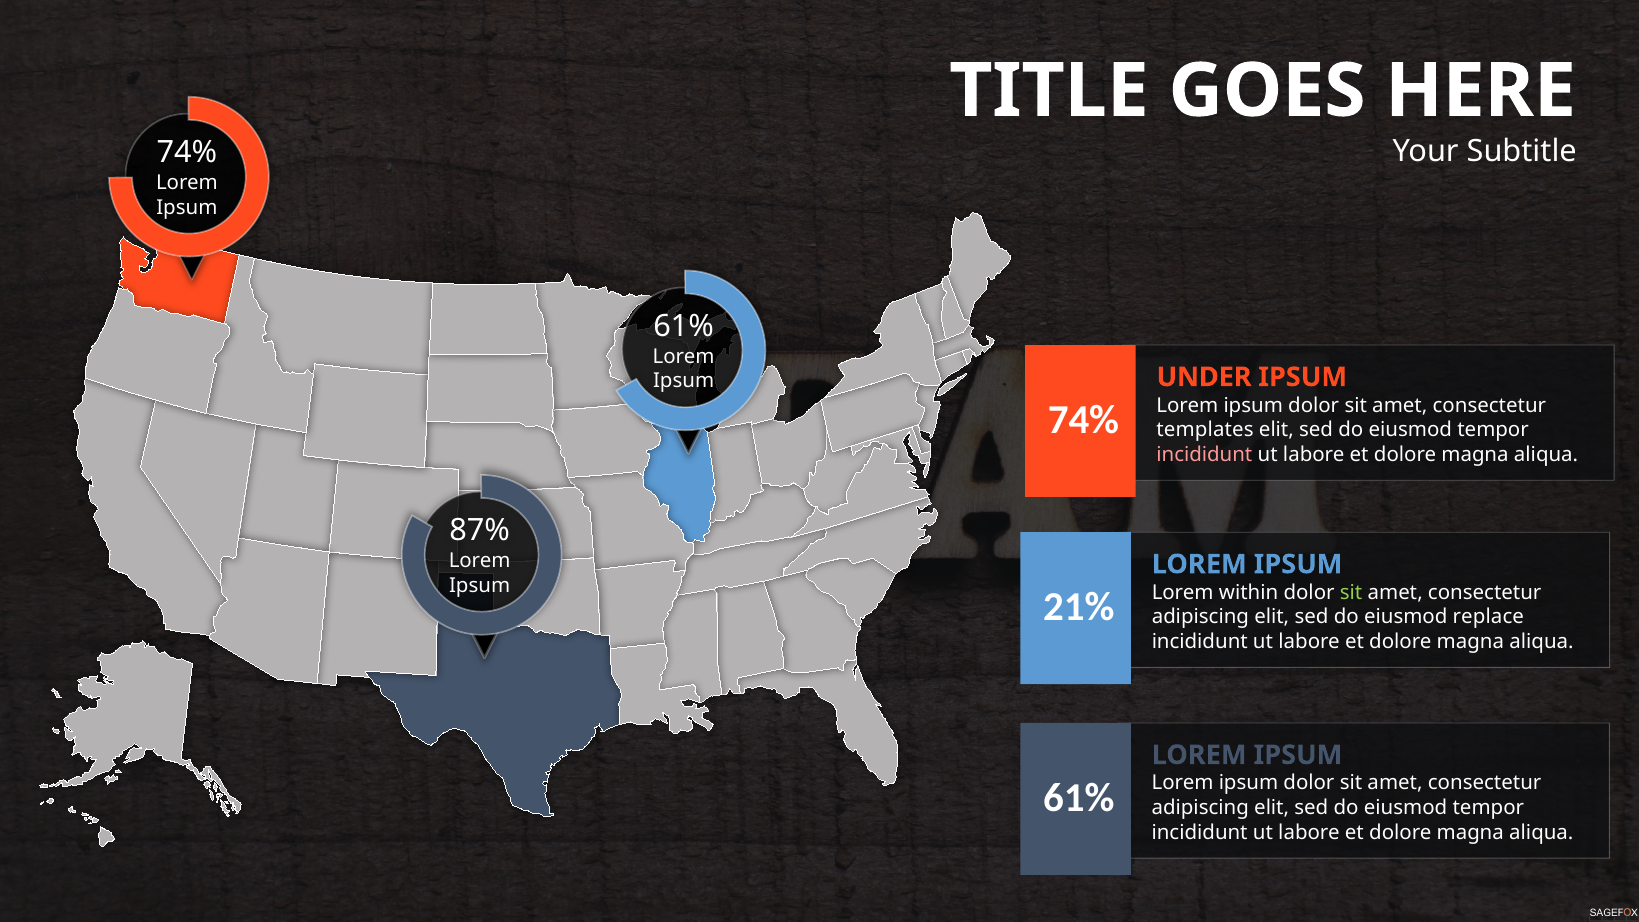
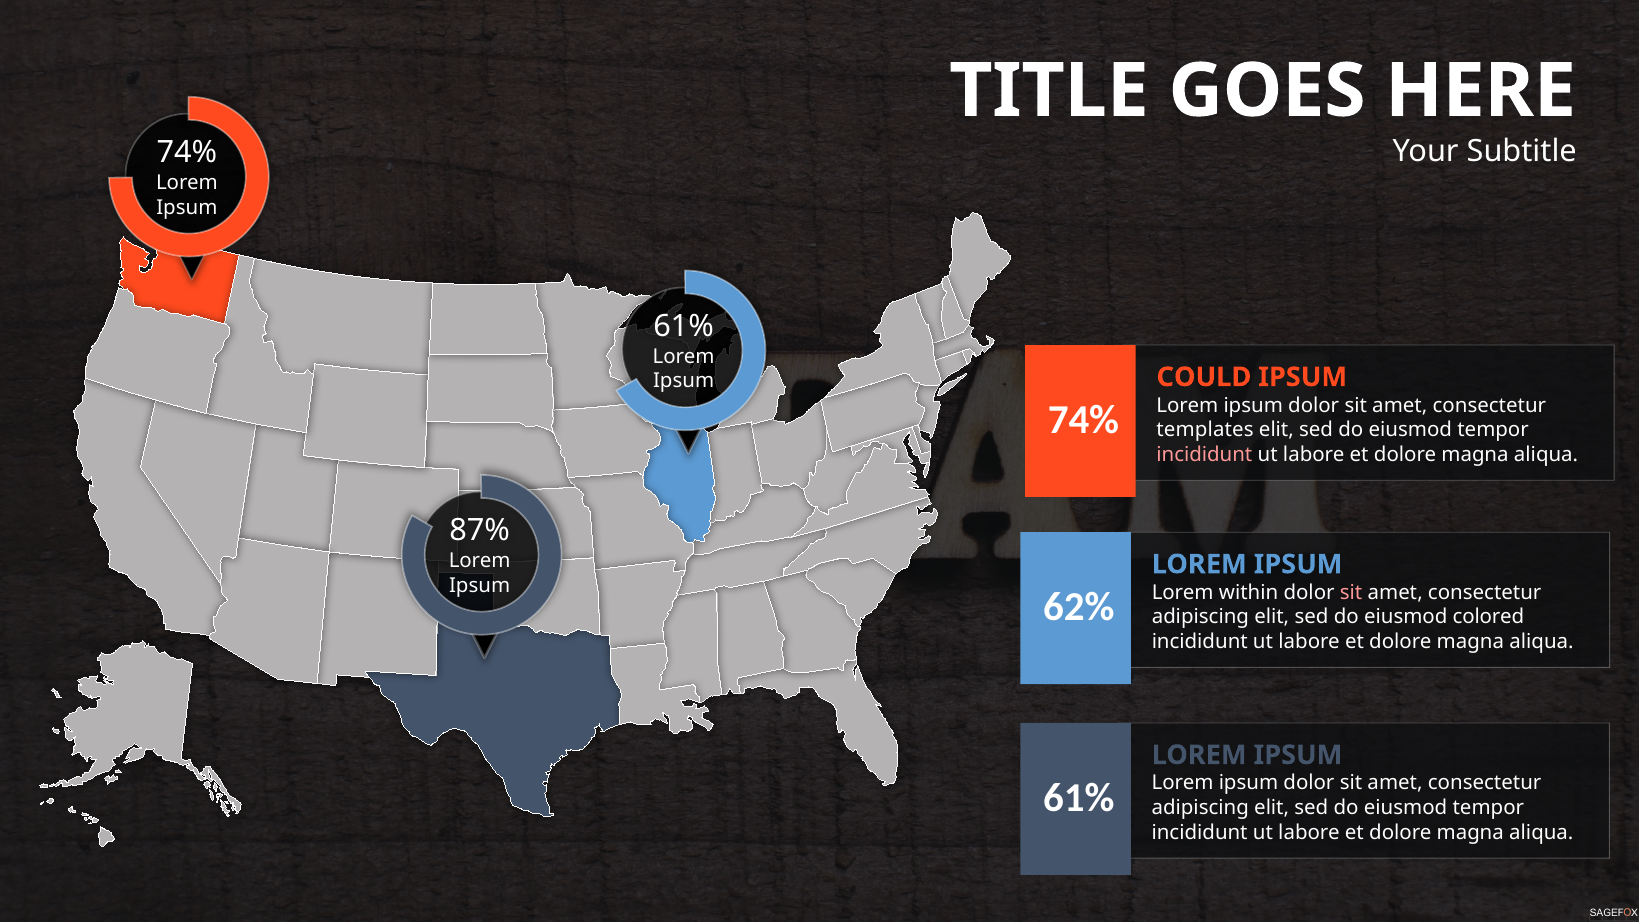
UNDER: UNDER -> COULD
sit at (1351, 592) colour: light green -> pink
21%: 21% -> 62%
replace: replace -> colored
